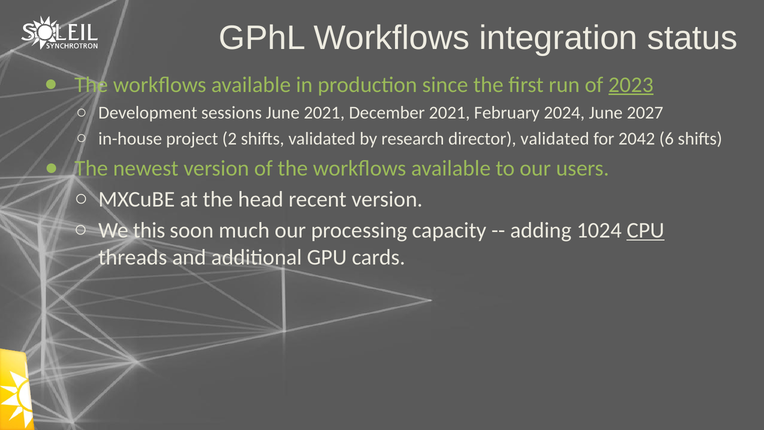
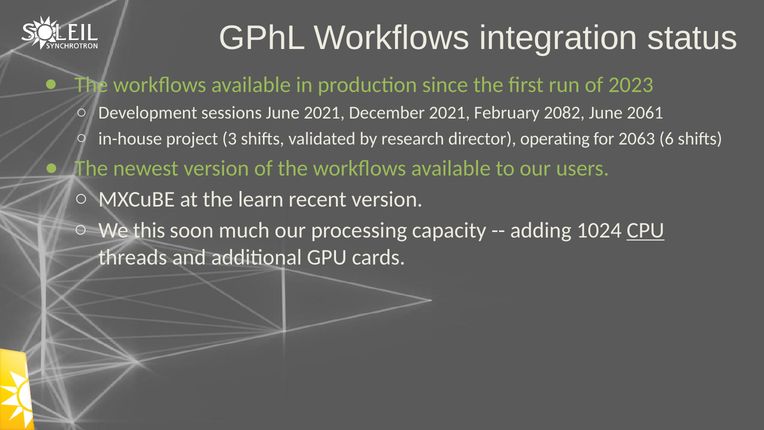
2023 underline: present -> none
2024: 2024 -> 2082
2027: 2027 -> 2061
2: 2 -> 3
director validated: validated -> operating
2042: 2042 -> 2063
head: head -> learn
